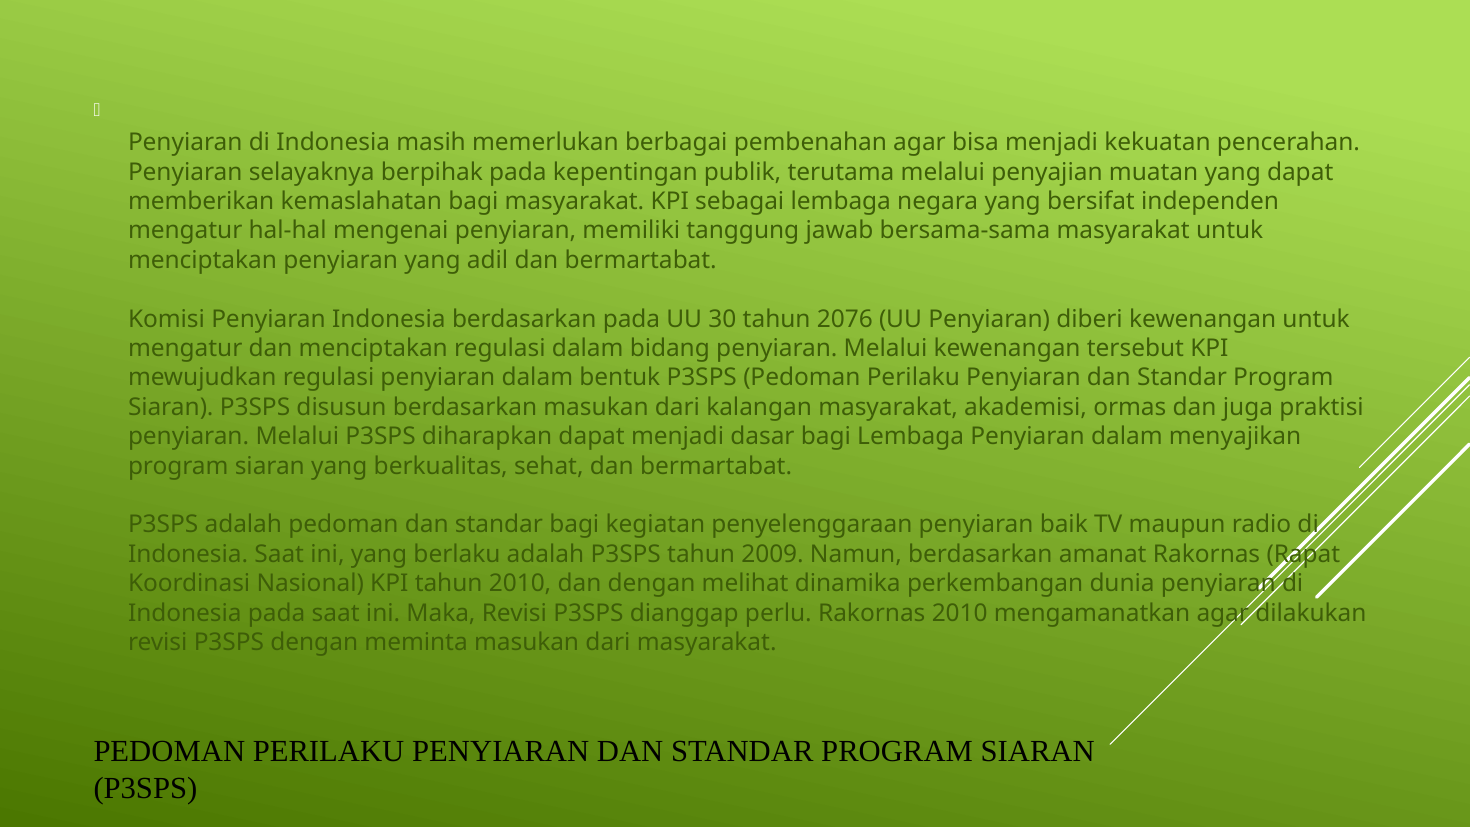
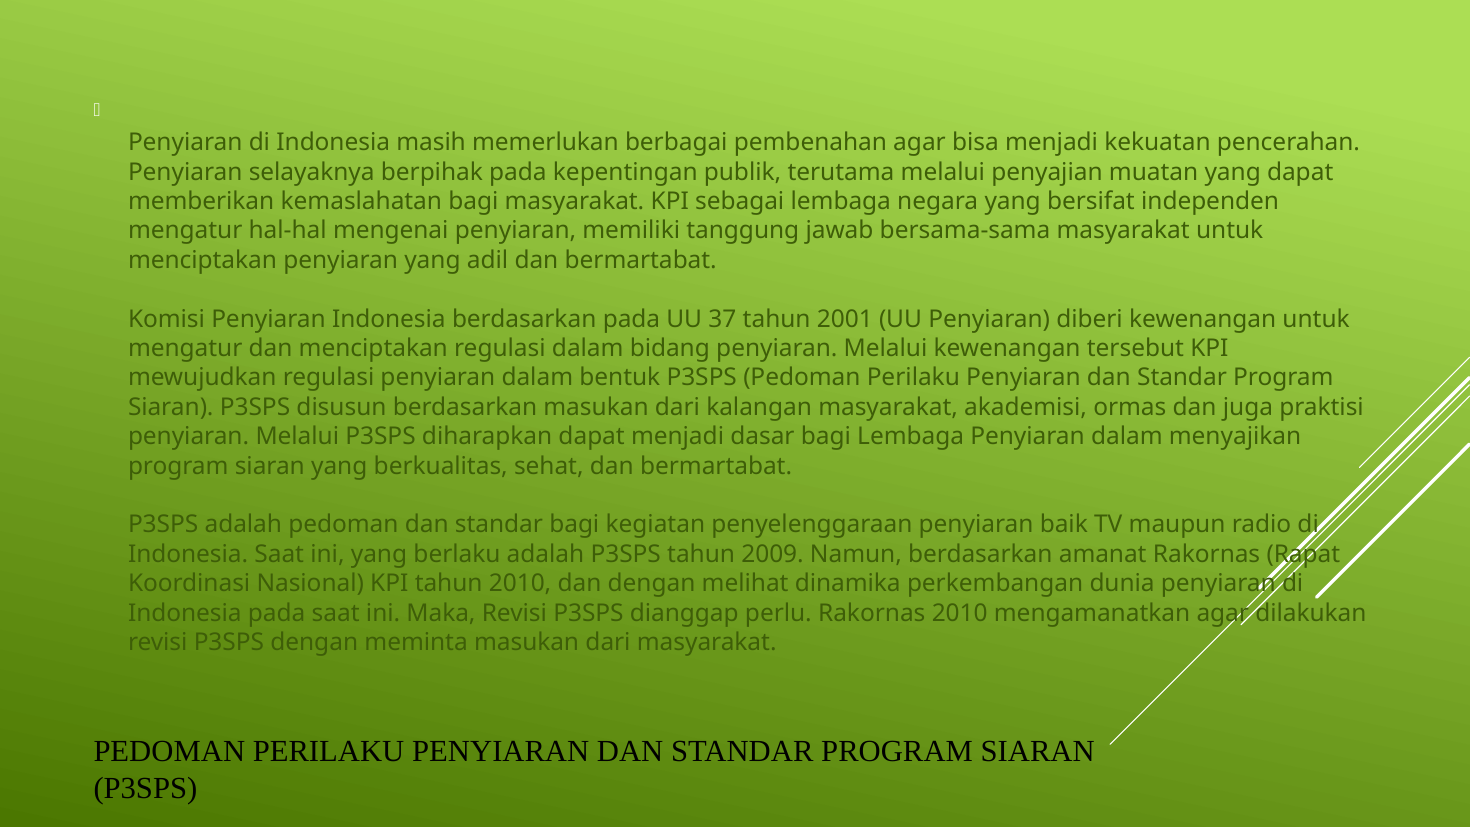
30: 30 -> 37
2076: 2076 -> 2001
